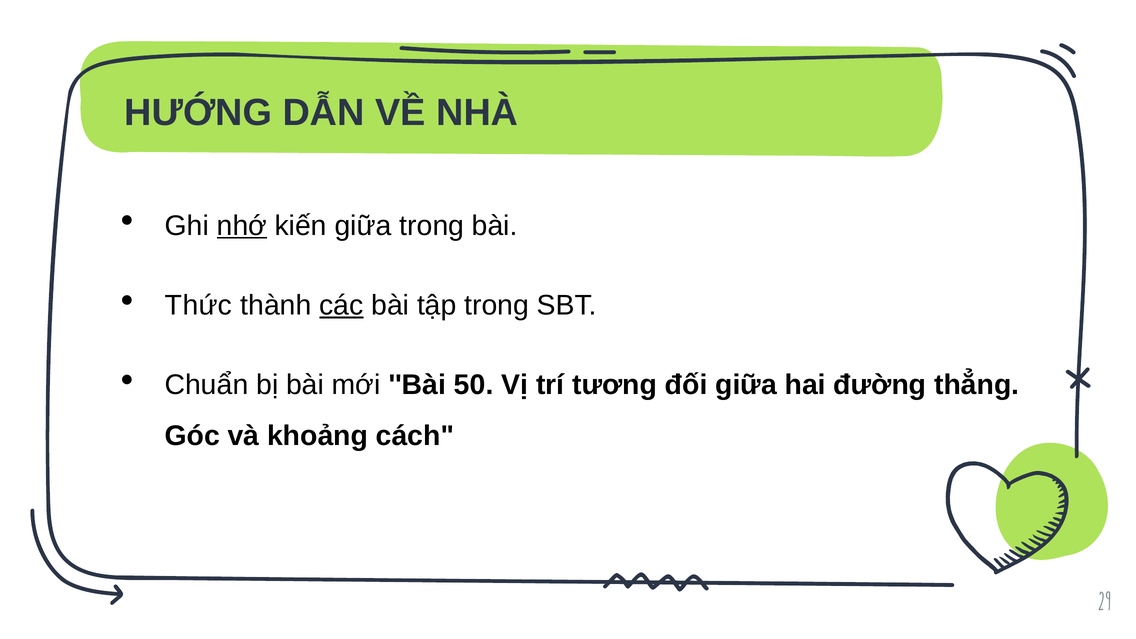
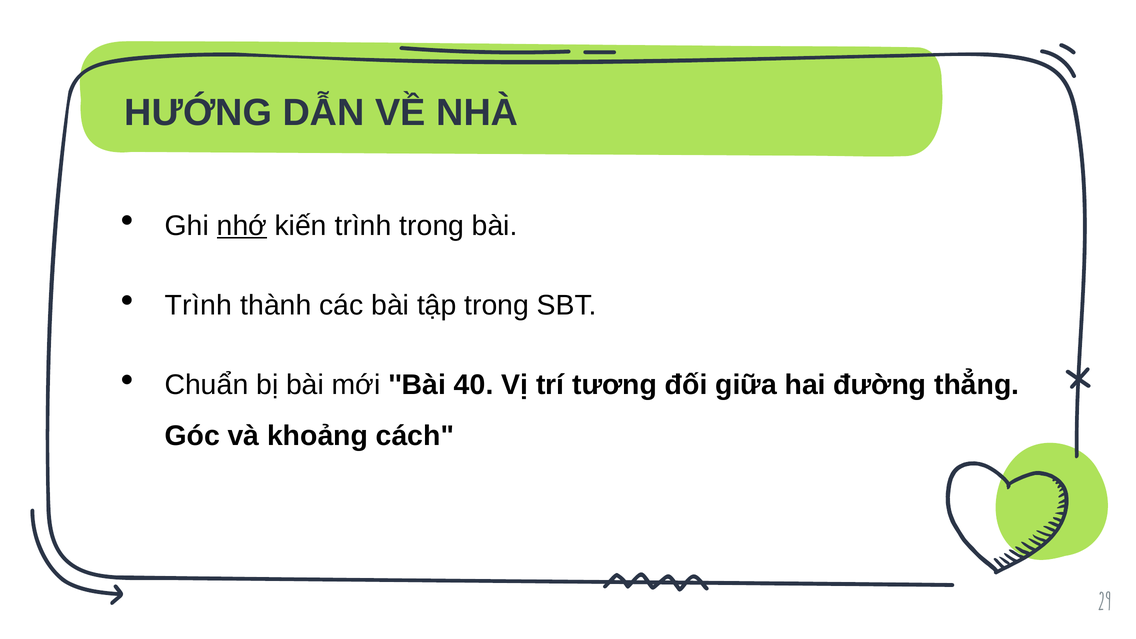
kiến giữa: giữa -> trình
Thức at (199, 305): Thức -> Trình
các underline: present -> none
50: 50 -> 40
